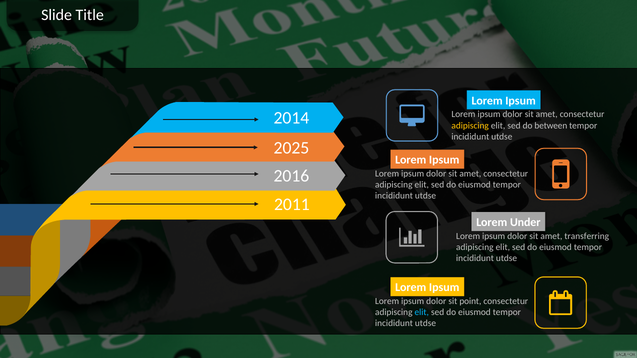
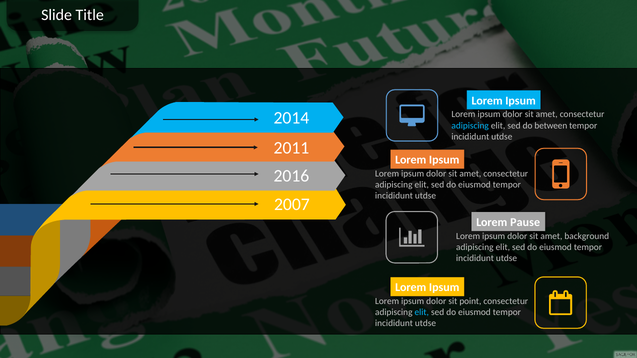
adipiscing at (470, 126) colour: yellow -> light blue
2025: 2025 -> 2011
2011: 2011 -> 2007
Under: Under -> Pause
transferring: transferring -> background
